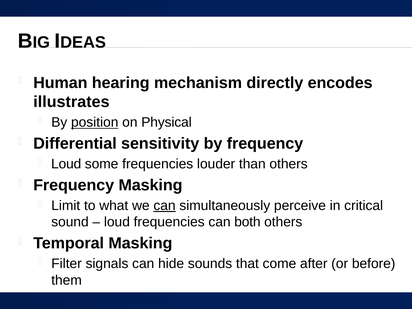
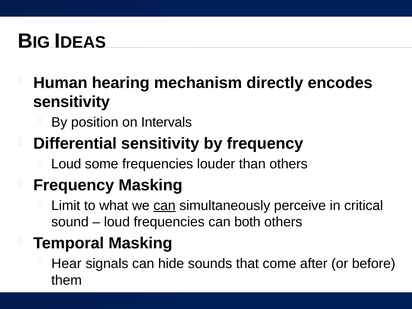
illustrates at (71, 102): illustrates -> sensitivity
position underline: present -> none
Physical: Physical -> Intervals
Filter: Filter -> Hear
